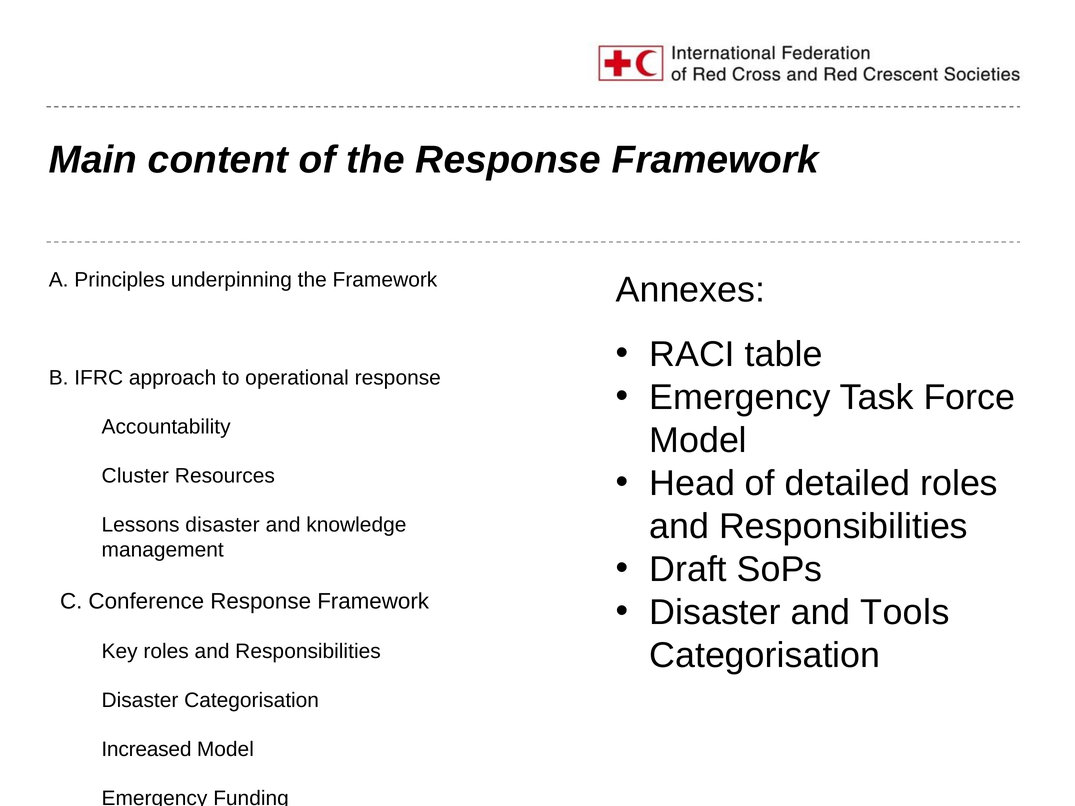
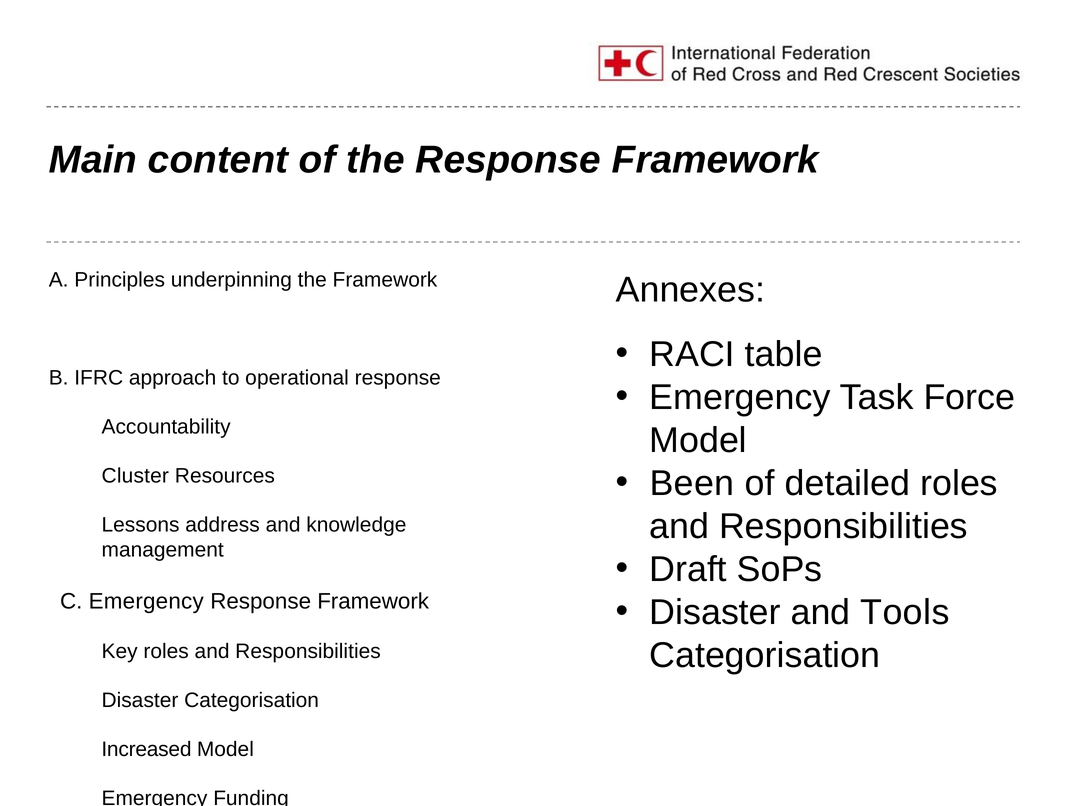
Head: Head -> Been
Lessons disaster: disaster -> address
C Conference: Conference -> Emergency
